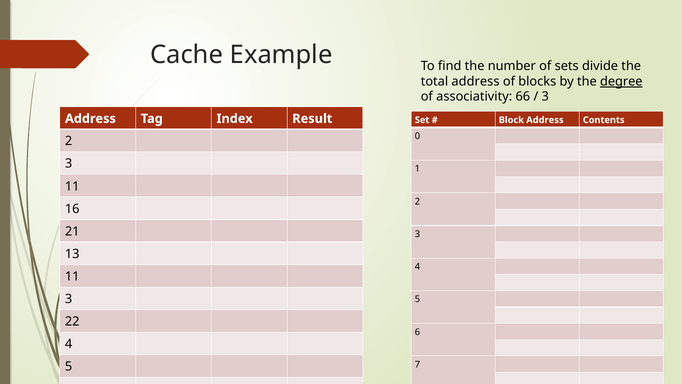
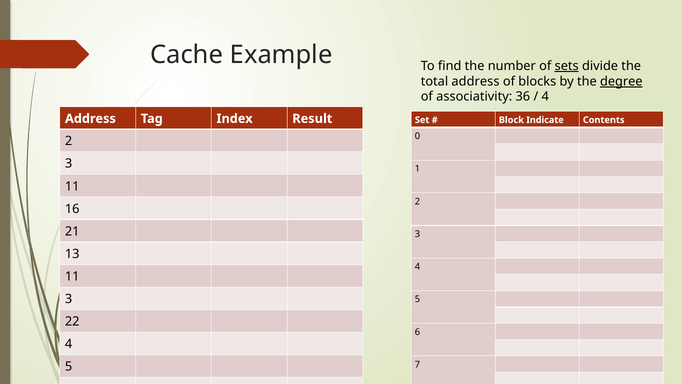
sets underline: none -> present
66: 66 -> 36
3 at (545, 97): 3 -> 4
Block Address: Address -> Indicate
